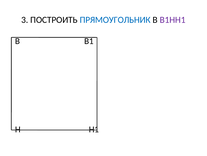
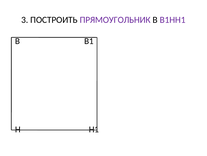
ПРЯМОУГОЛЬНИК colour: blue -> purple
